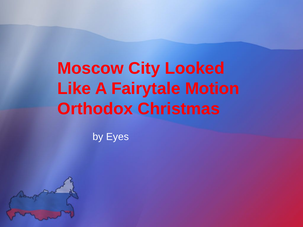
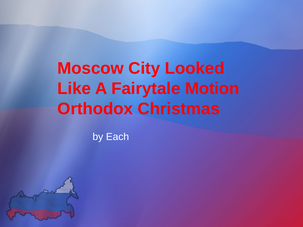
Eyes: Eyes -> Each
